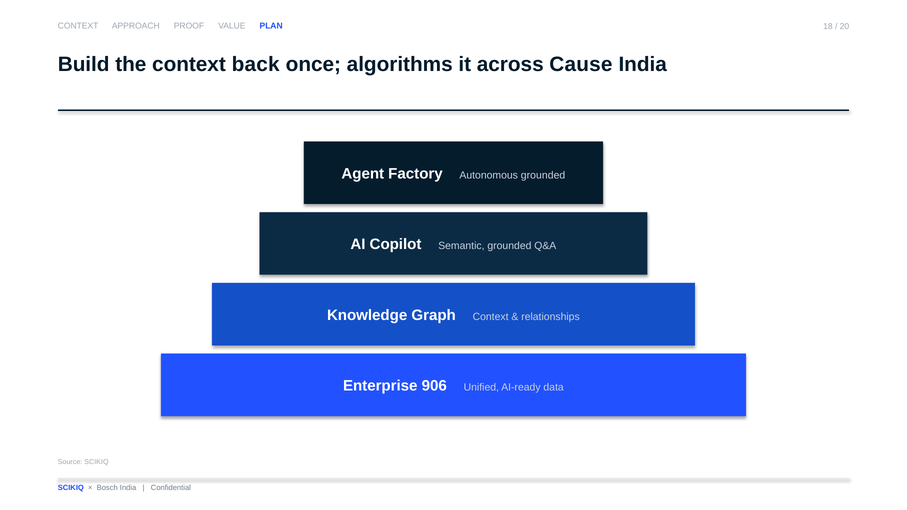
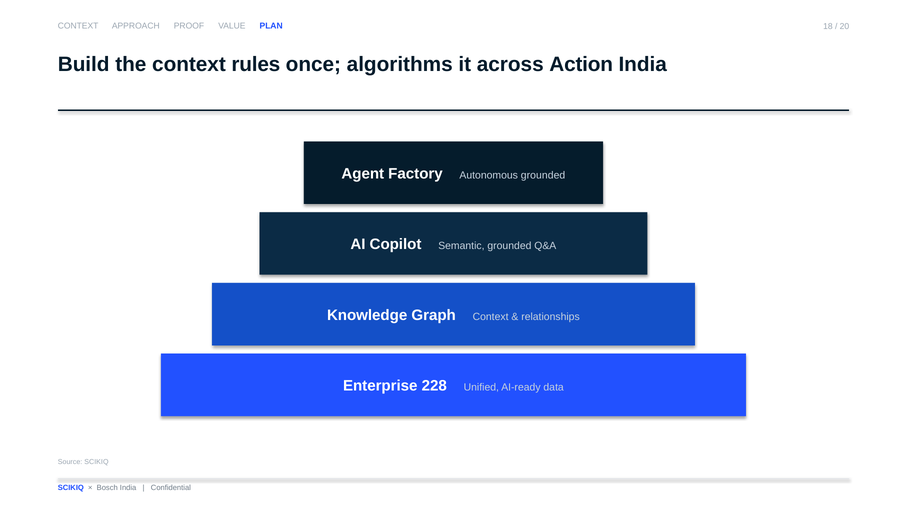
back: back -> rules
Cause: Cause -> Action
906: 906 -> 228
